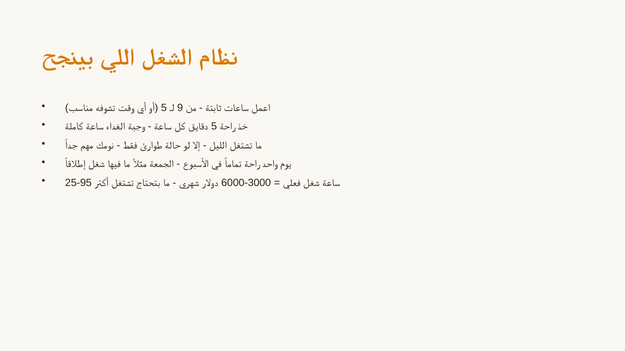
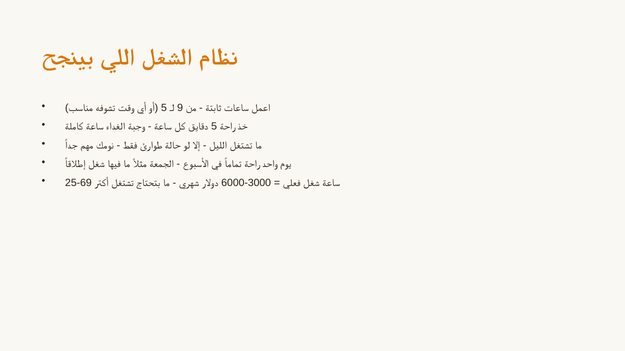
25-95: 25-95 -> 25-69
